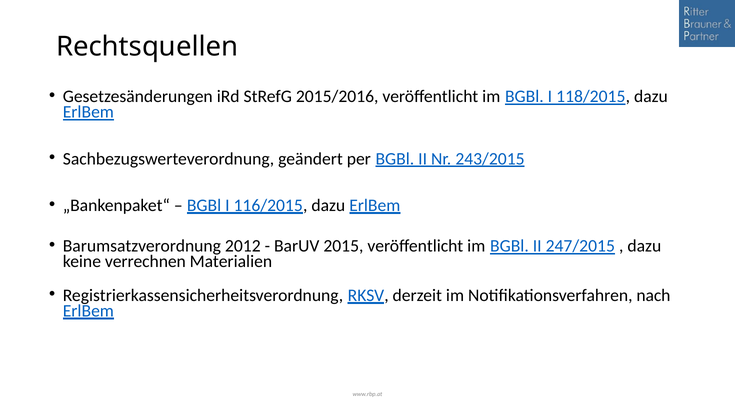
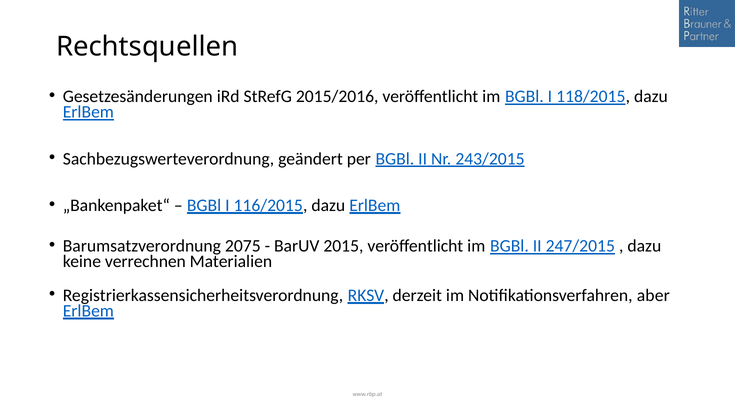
2012: 2012 -> 2075
nach: nach -> aber
